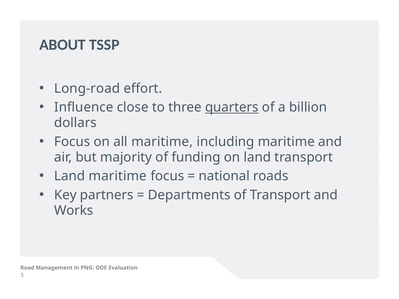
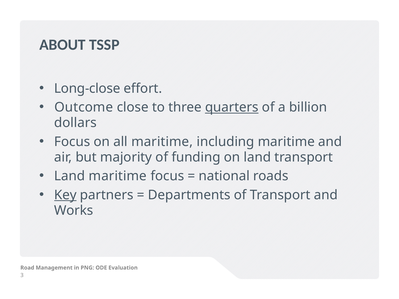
Long-road: Long-road -> Long-close
Influence: Influence -> Outcome
Key underline: none -> present
